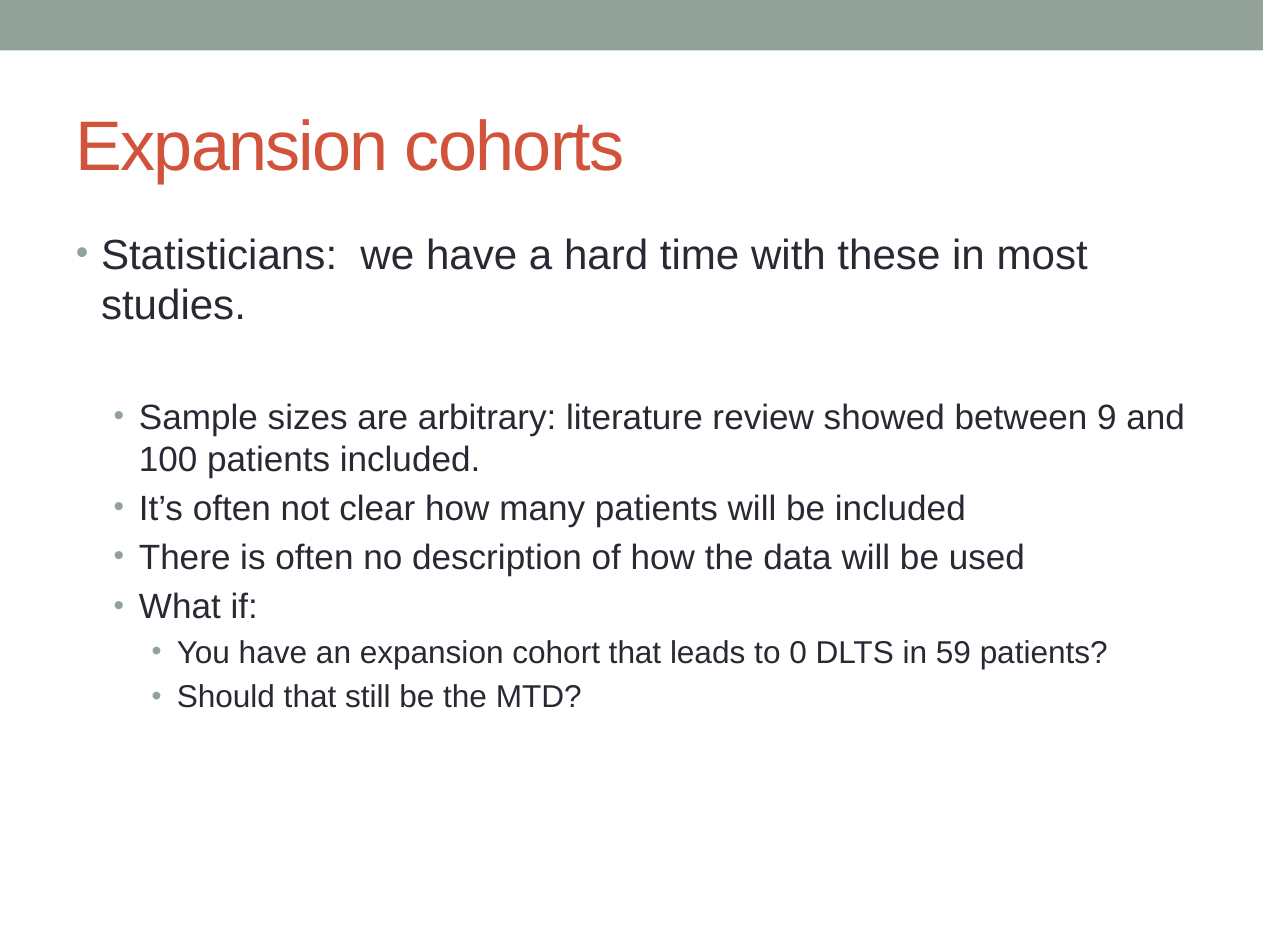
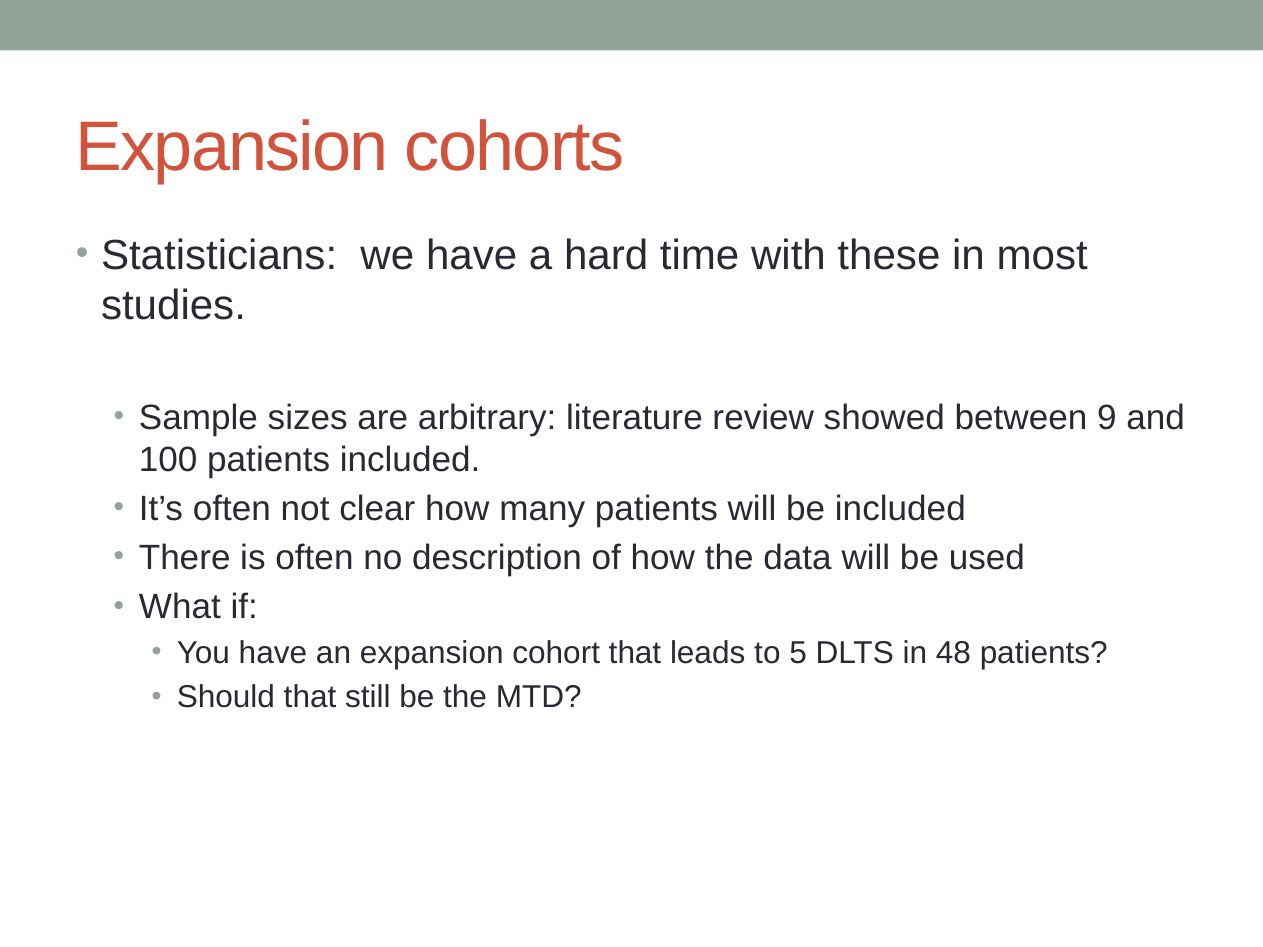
0: 0 -> 5
59: 59 -> 48
